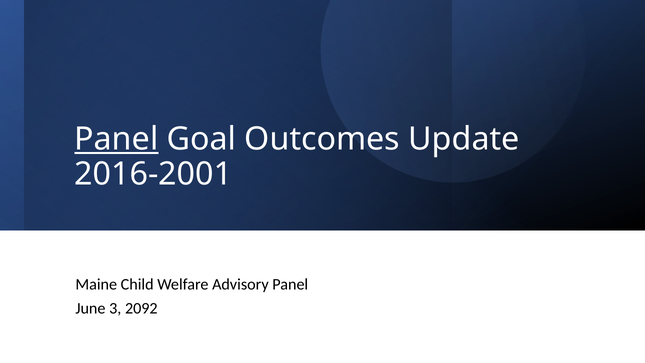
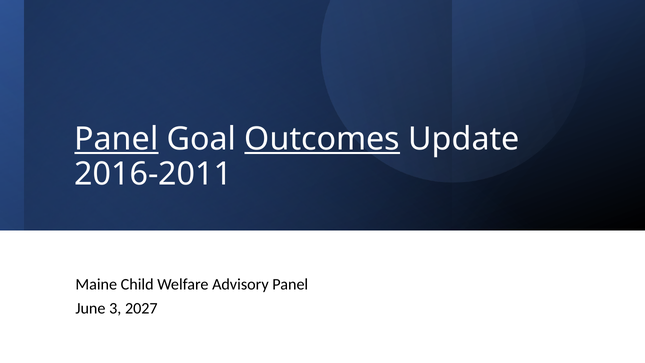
Outcomes underline: none -> present
2016-2001: 2016-2001 -> 2016-2011
2092: 2092 -> 2027
